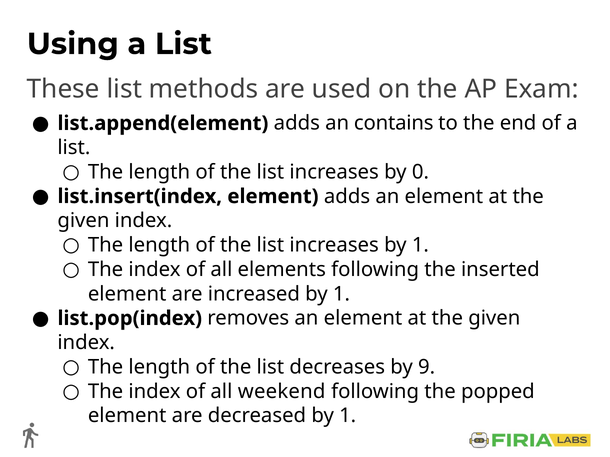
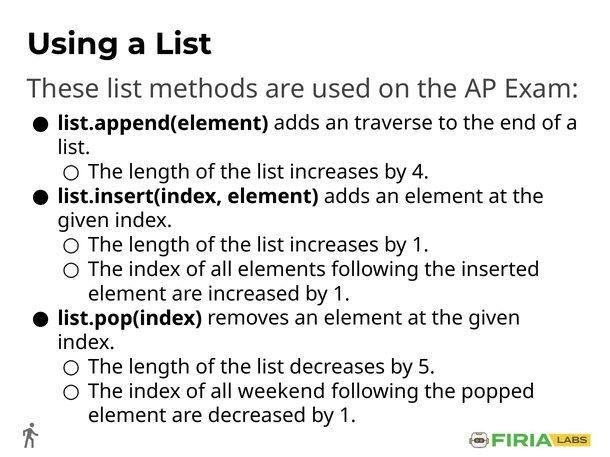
contains: contains -> traverse
0: 0 -> 4
9: 9 -> 5
